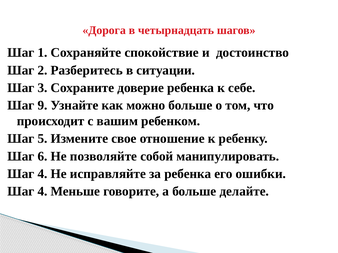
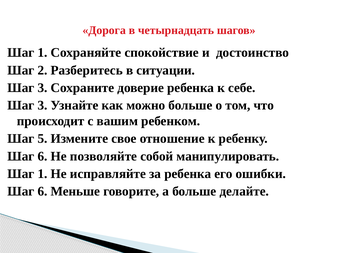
9 at (42, 106): 9 -> 3
4 at (42, 174): 4 -> 1
4 at (42, 192): 4 -> 6
